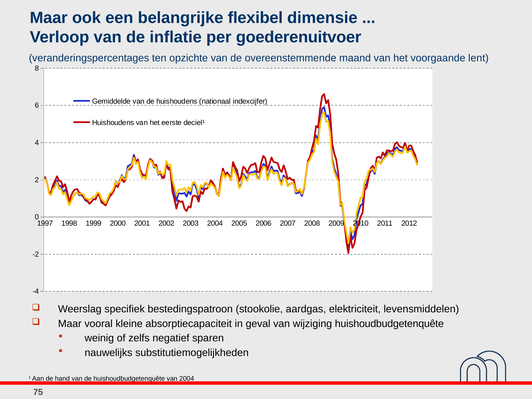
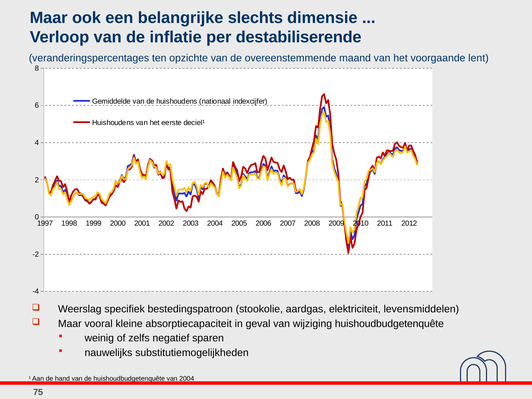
flexibel: flexibel -> slechts
goederenuitvoer: goederenuitvoer -> destabiliserende
